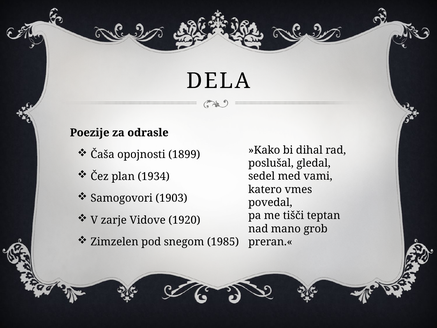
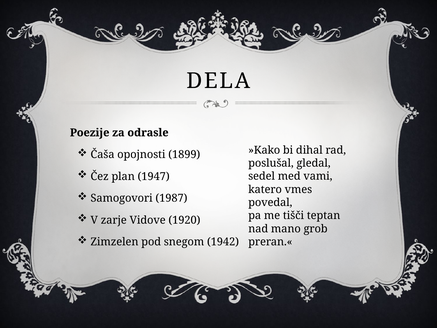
1934: 1934 -> 1947
1903: 1903 -> 1987
1985: 1985 -> 1942
